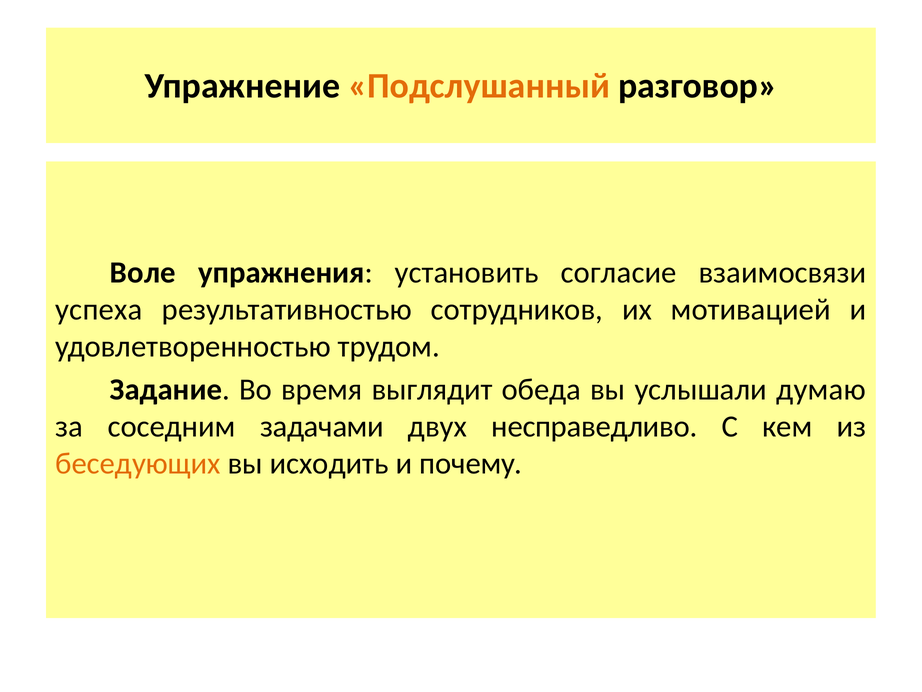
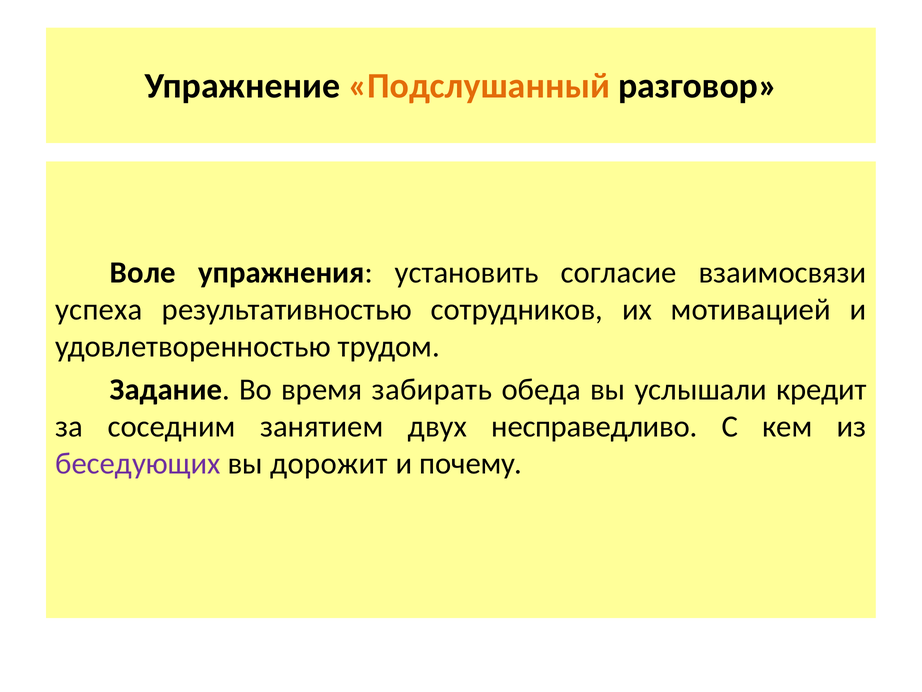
выглядит: выглядит -> забирать
думаю: думаю -> кредит
задачами: задачами -> занятием
беседующих colour: orange -> purple
исходить: исходить -> дорожит
